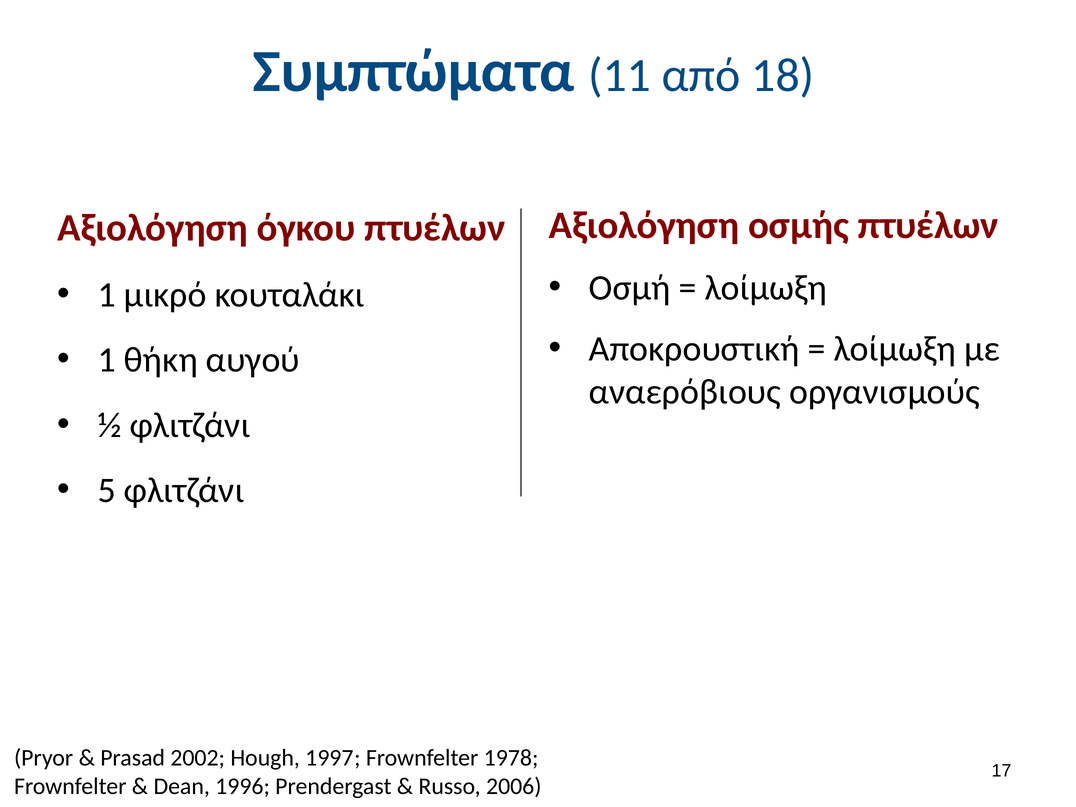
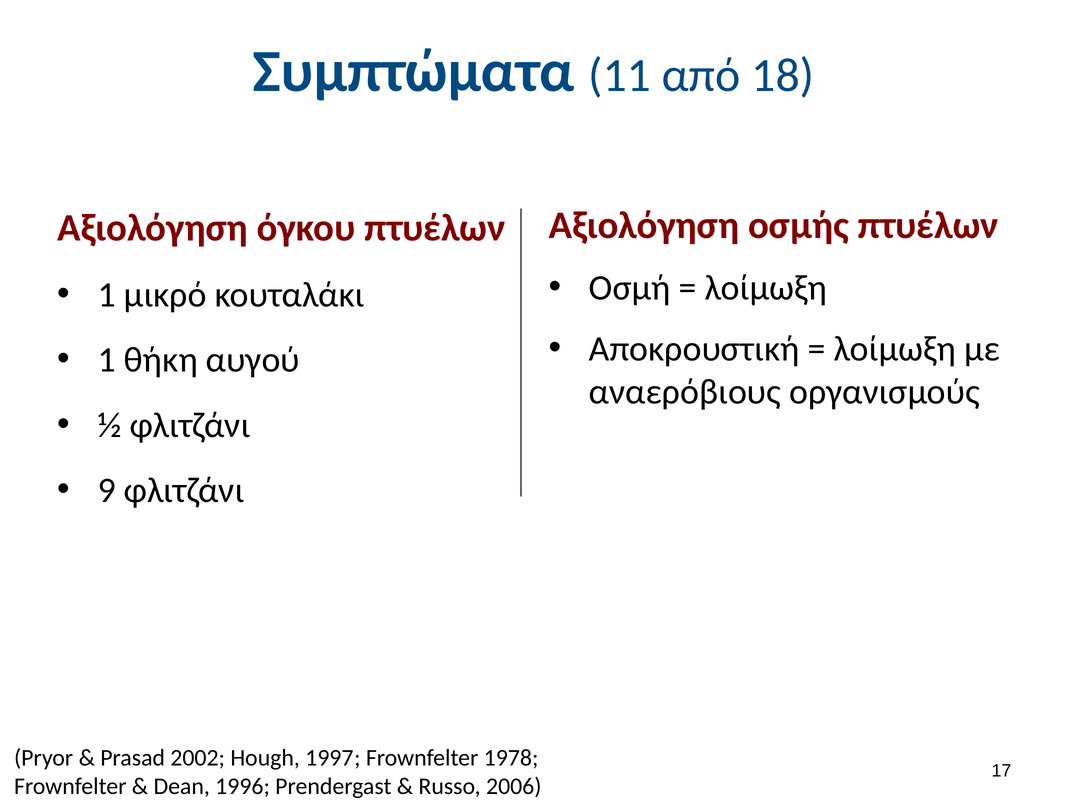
5: 5 -> 9
